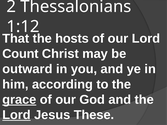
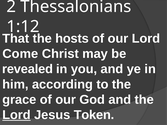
Count: Count -> Come
outward: outward -> revealed
grace underline: present -> none
These: These -> Token
